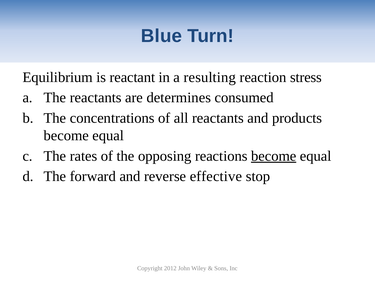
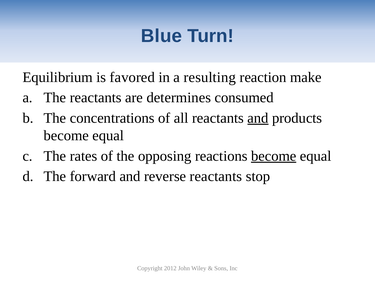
reactant: reactant -> favored
stress: stress -> make
and at (258, 118) underline: none -> present
reverse effective: effective -> reactants
